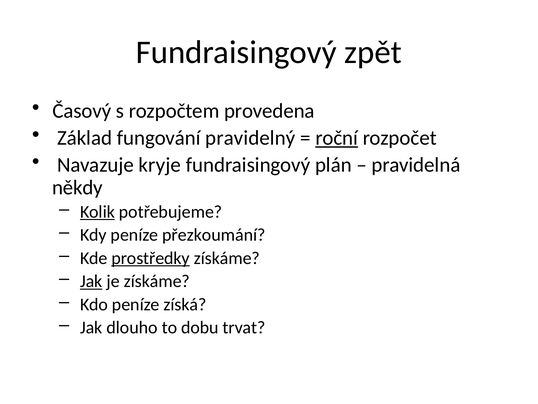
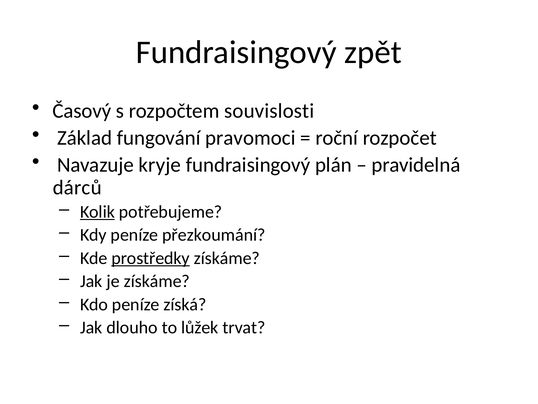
provedena: provedena -> souvislosti
pravidelný: pravidelný -> pravomoci
roční underline: present -> none
někdy: někdy -> dárců
Jak at (91, 281) underline: present -> none
dobu: dobu -> lůžek
